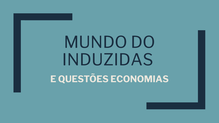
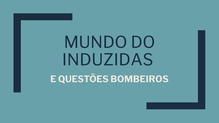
ECONOMIAS: ECONOMIAS -> BOMBEIROS
